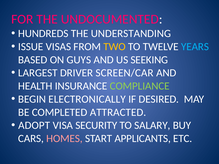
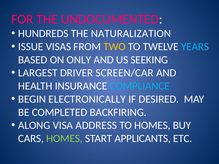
UNDERSTANDING: UNDERSTANDING -> NATURALIZATION
GUYS: GUYS -> ONLY
COMPLIANCE colour: light green -> light blue
ATTRACTED: ATTRACTED -> BACKFIRING
ADOPT: ADOPT -> ALONG
SECURITY: SECURITY -> ADDRESS
TO SALARY: SALARY -> HOMES
HOMES at (64, 139) colour: pink -> light green
